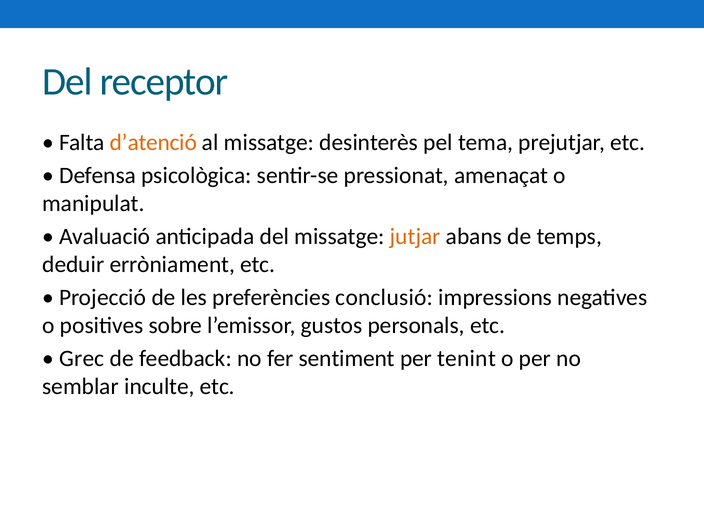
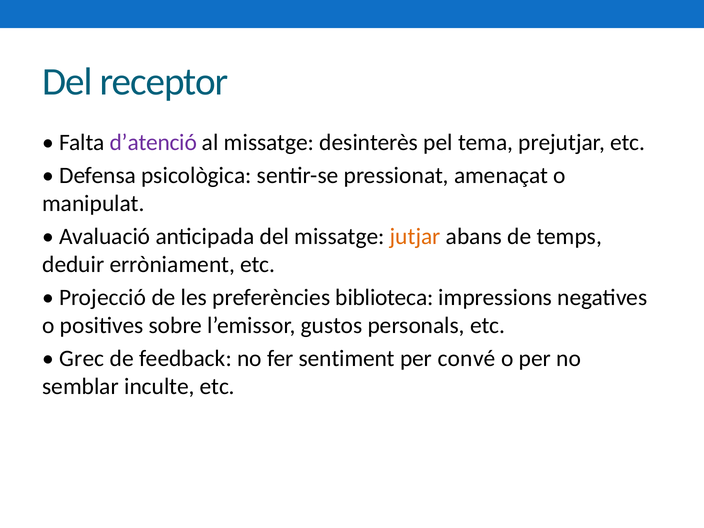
d’atenció colour: orange -> purple
conclusió: conclusió -> biblioteca
tenint: tenint -> convé
